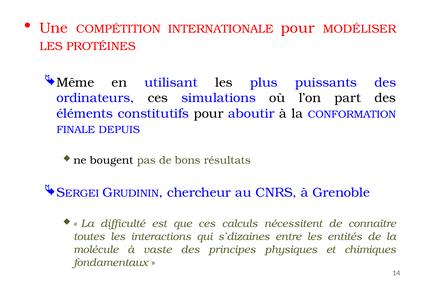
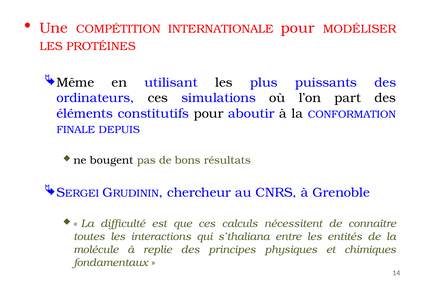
s’dizaines: s’dizaines -> s’thaliana
vaste: vaste -> replie
